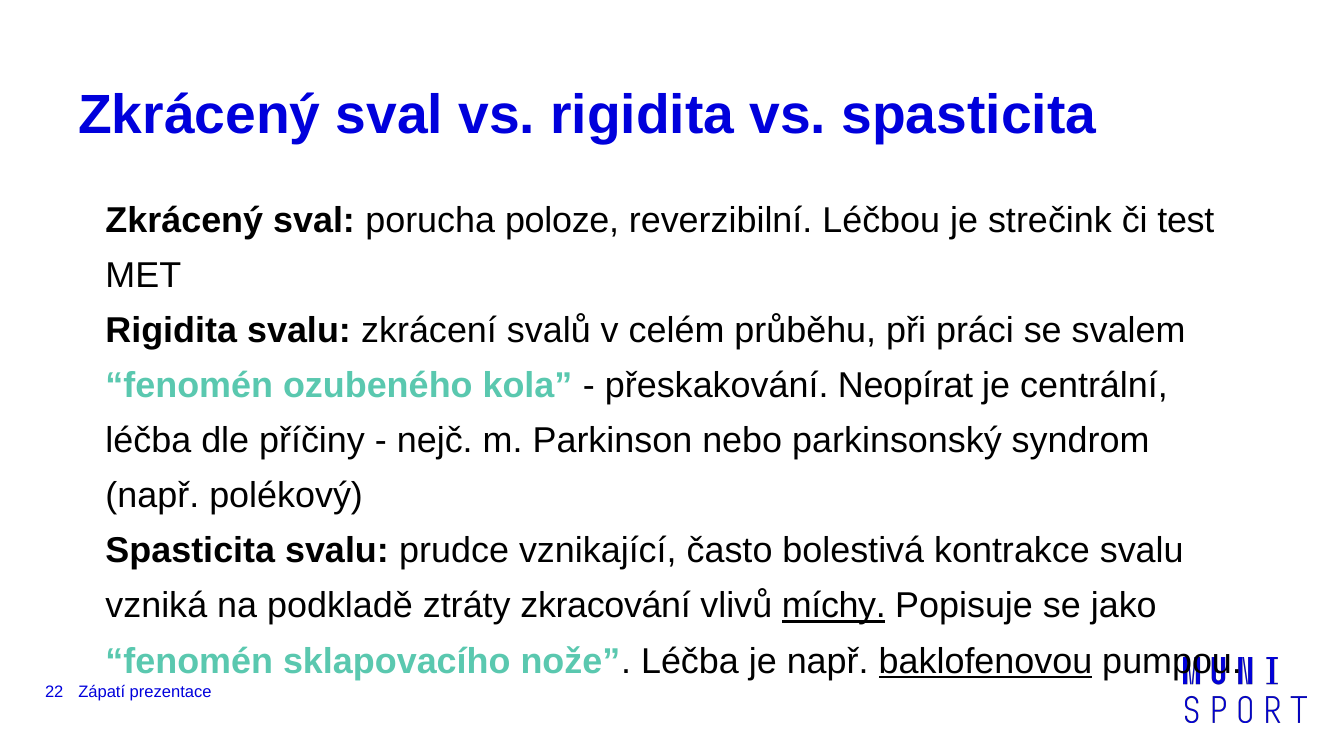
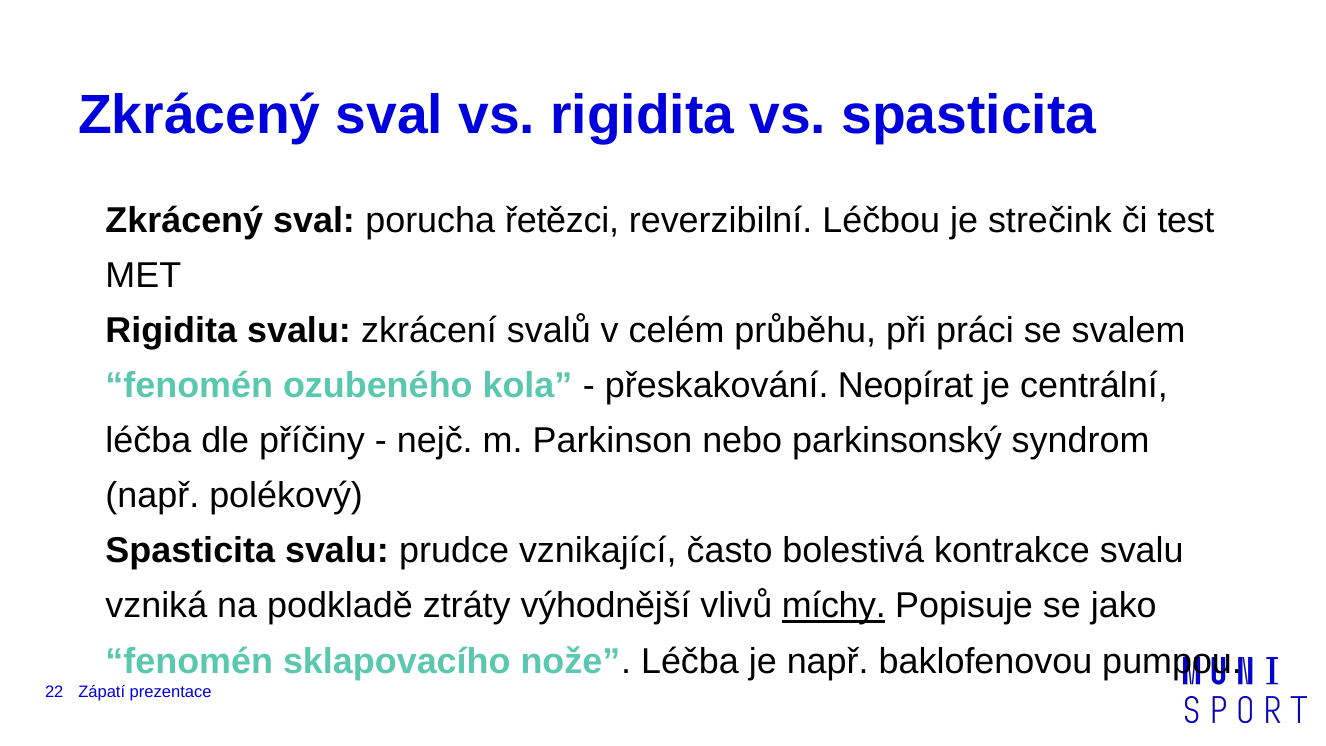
poloze: poloze -> řetězci
zkracování: zkracování -> výhodnější
baklofenovou underline: present -> none
